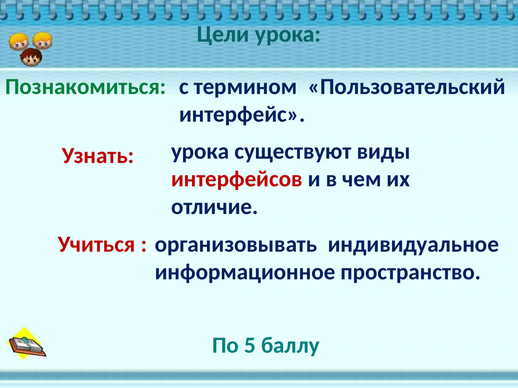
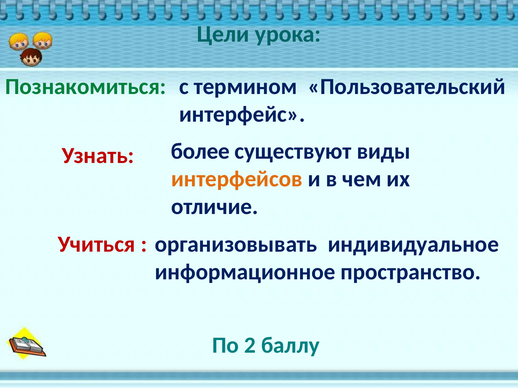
Узнать урока: урока -> более
интерфейсов colour: red -> orange
5: 5 -> 2
